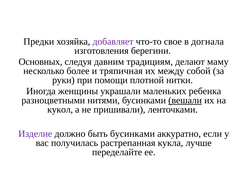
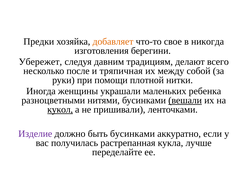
добавляет colour: purple -> orange
догнала: догнала -> никогда
Основных: Основных -> Убережет
маму: маму -> всего
более: более -> после
кукол underline: none -> present
